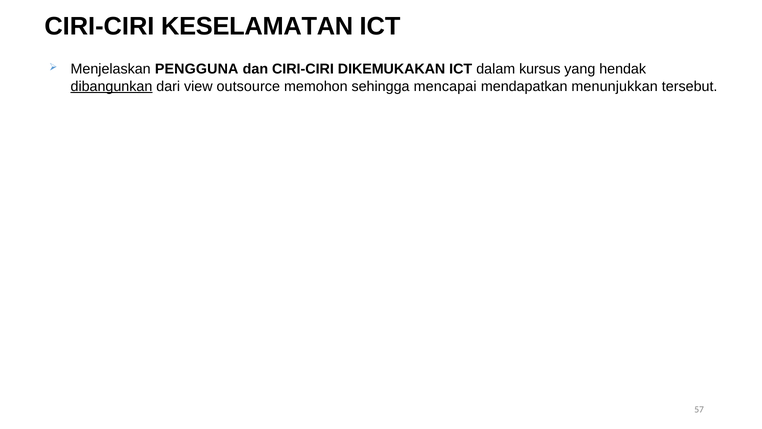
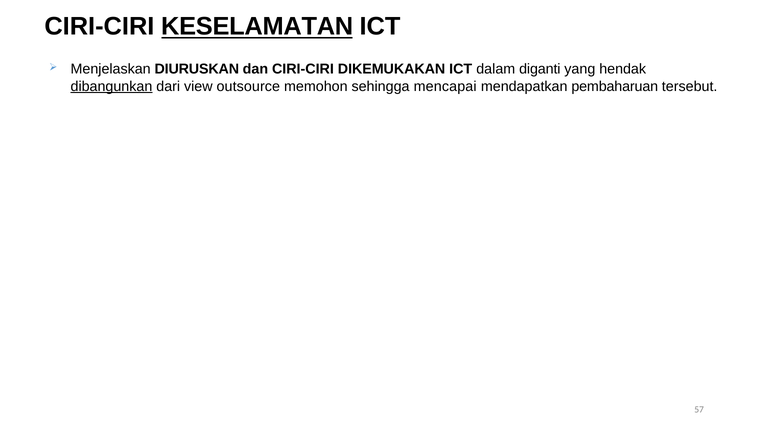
KESELAMATAN underline: none -> present
PENGGUNA: PENGGUNA -> DIURUSKAN
kursus: kursus -> diganti
menunjukkan: menunjukkan -> pembaharuan
